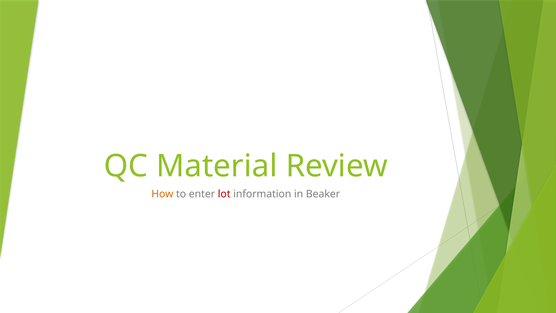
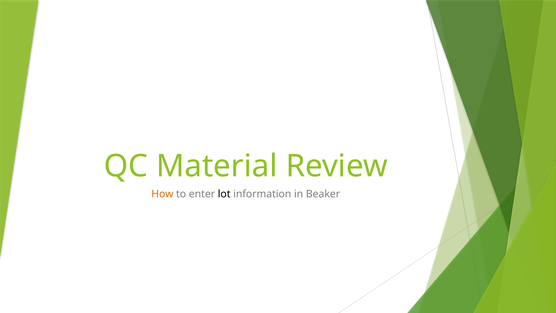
lot colour: red -> black
